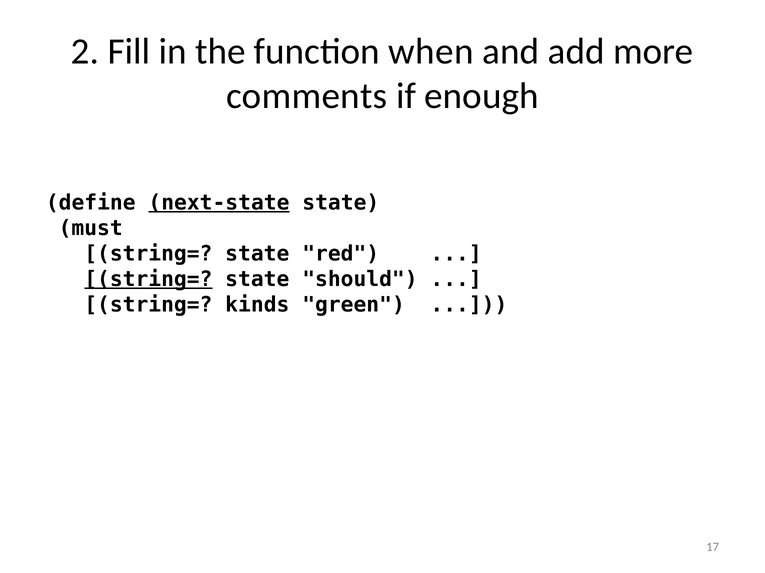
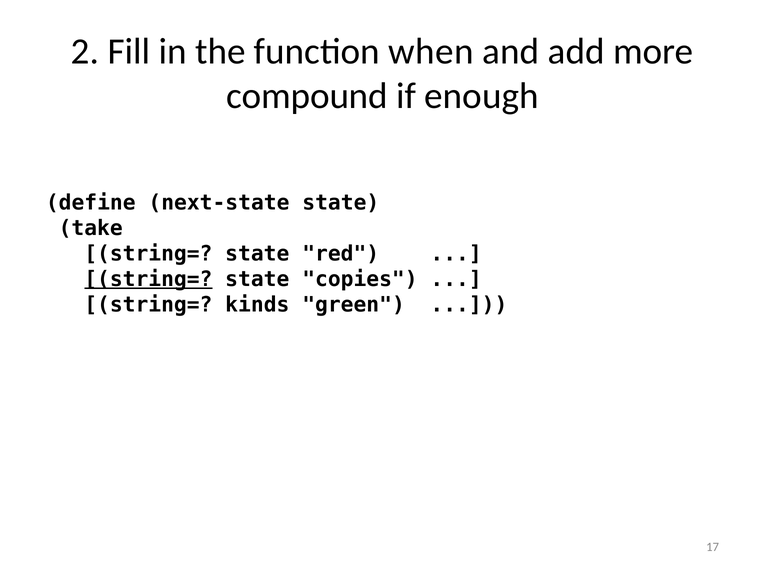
comments: comments -> compound
next-state underline: present -> none
must: must -> take
should: should -> copies
